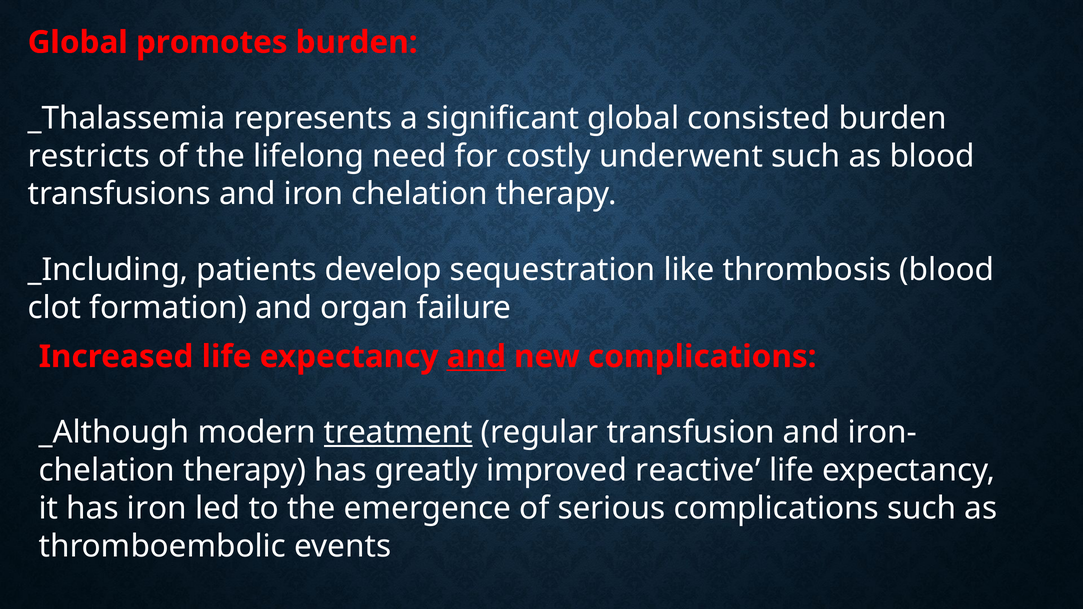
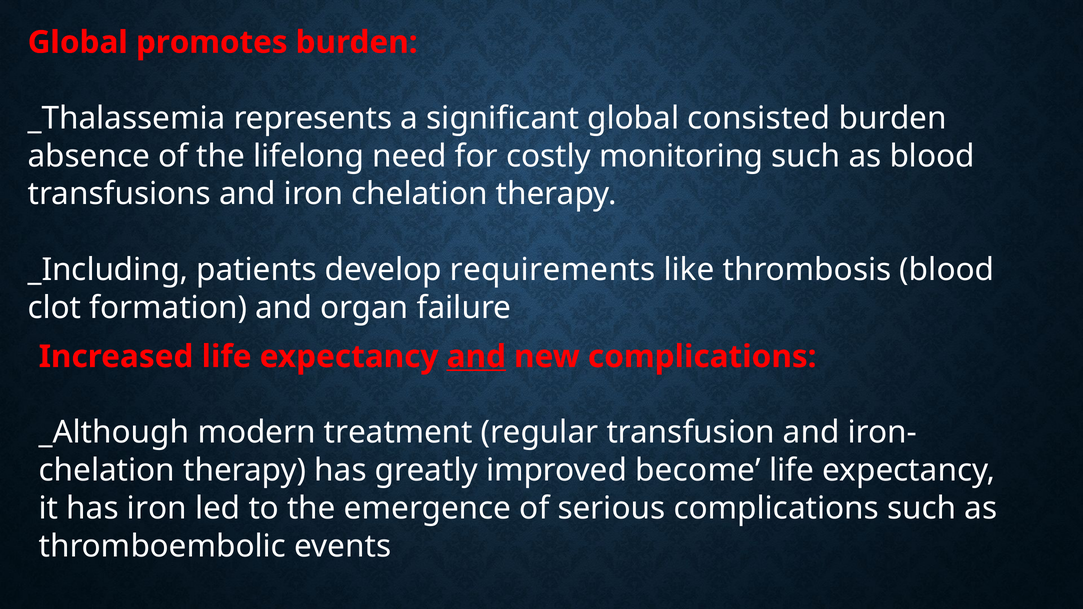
restricts: restricts -> absence
underwent: underwent -> monitoring
sequestration: sequestration -> requirements
treatment underline: present -> none
reactive: reactive -> become
